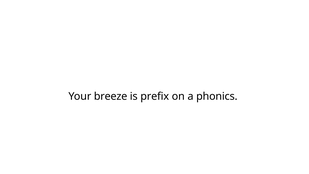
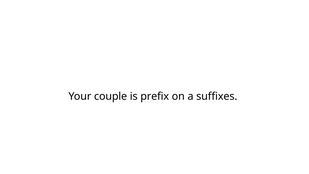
breeze: breeze -> couple
phonics: phonics -> suffixes
